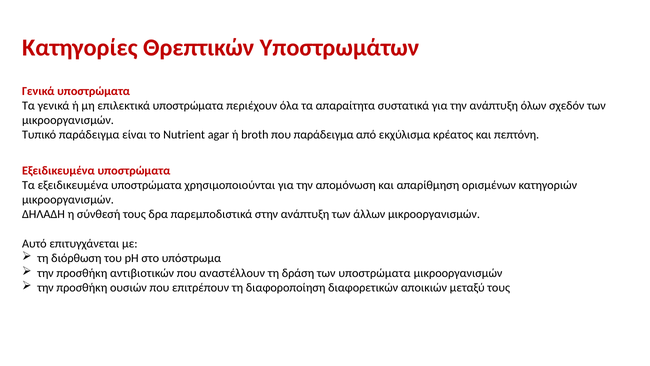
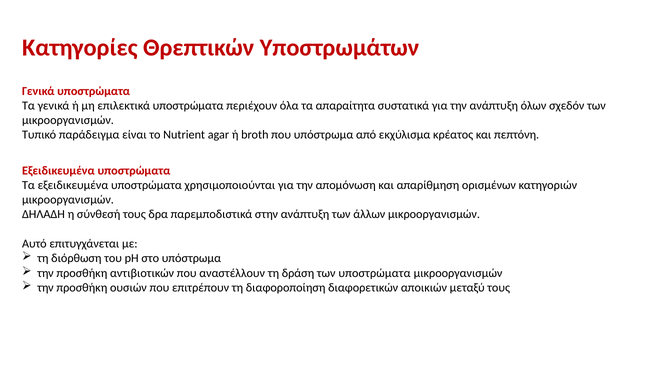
που παράδειγμα: παράδειγμα -> υπόστρωμα
